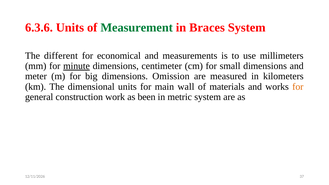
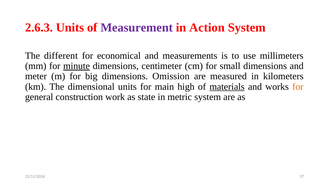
6.3.6: 6.3.6 -> 2.6.3
Measurement colour: green -> purple
Braces: Braces -> Action
wall: wall -> high
materials underline: none -> present
been: been -> state
